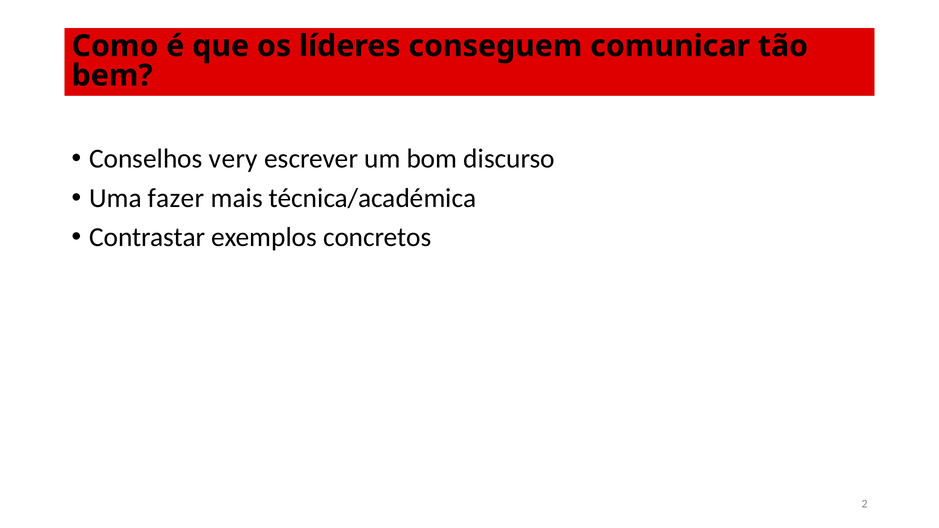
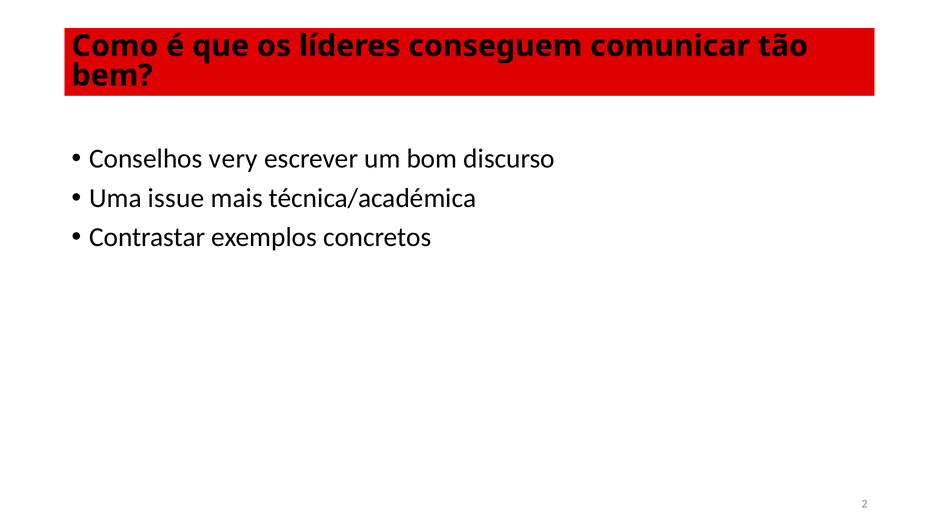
fazer: fazer -> issue
